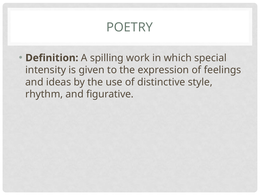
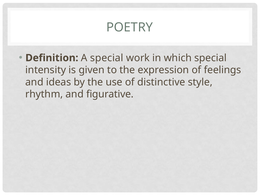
A spilling: spilling -> special
